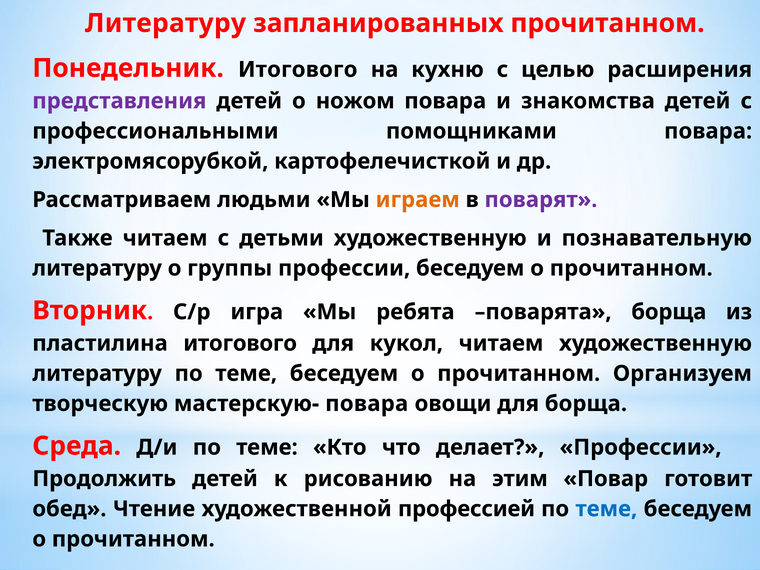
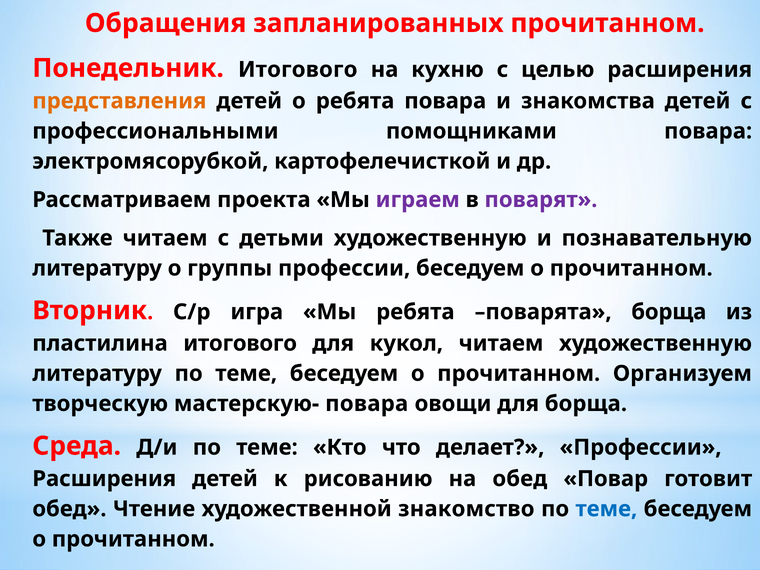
Литературу at (166, 23): Литературу -> Обращения
представления colour: purple -> orange
о ножом: ножом -> ребята
людьми: людьми -> проекта
играем colour: orange -> purple
Продолжить at (104, 479): Продолжить -> Расширения
на этим: этим -> обед
профессией: профессией -> знакомство
